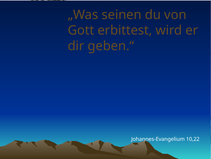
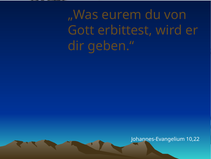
seinen: seinen -> eurem
